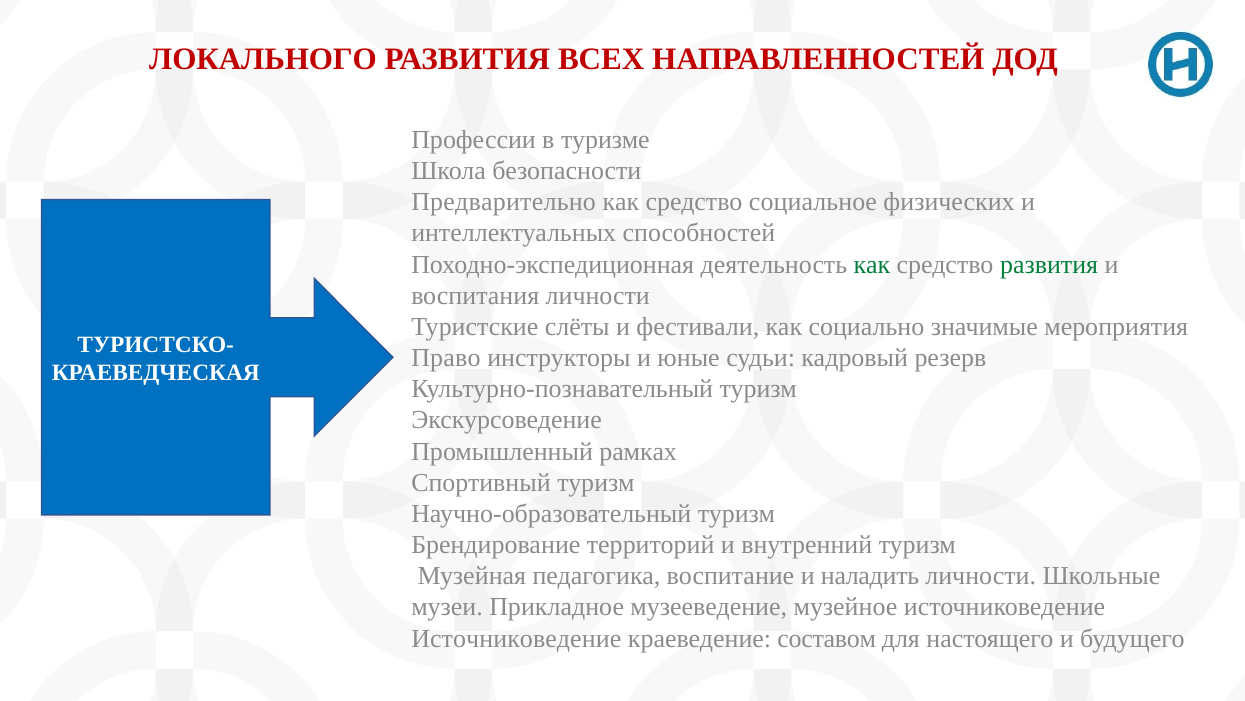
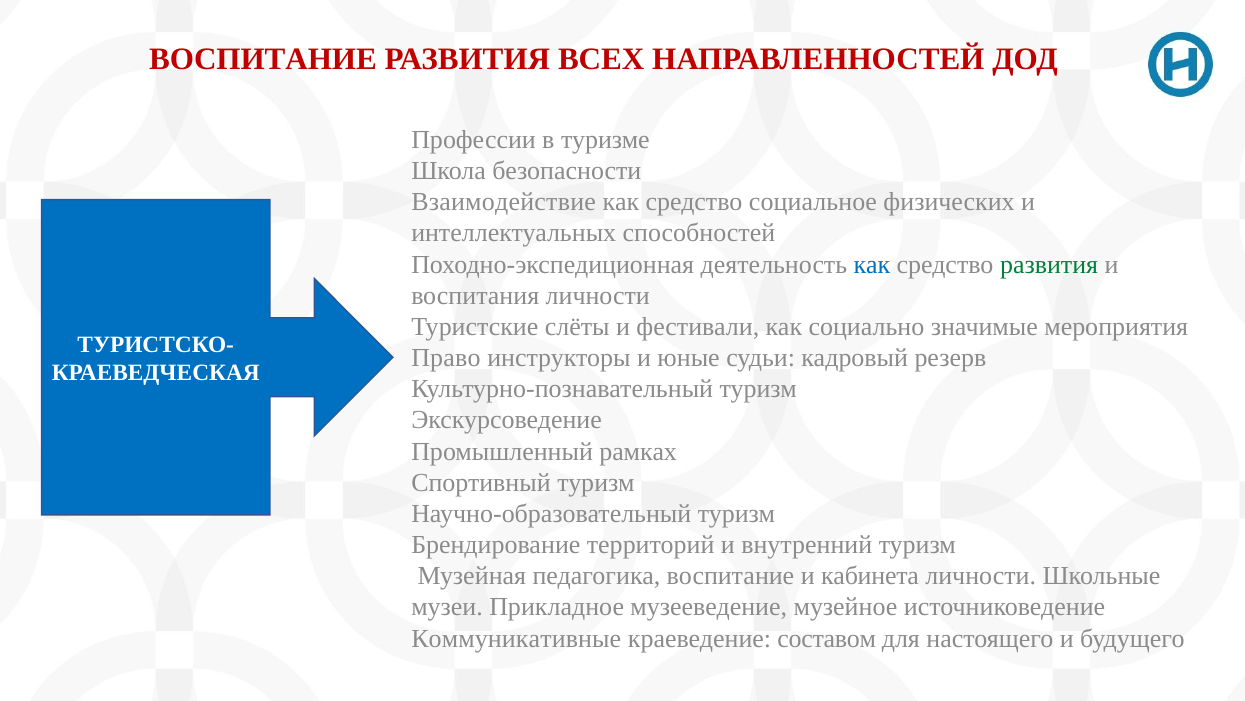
ЛОКАЛЬНОГО at (263, 60): ЛОКАЛЬНОГО -> ВОСПИТАНИЕ
Предварительно: Предварительно -> Взаимодействие
как at (872, 264) colour: green -> blue
наладить: наладить -> кабинета
Источниковедение at (516, 638): Источниковедение -> Коммуникативные
